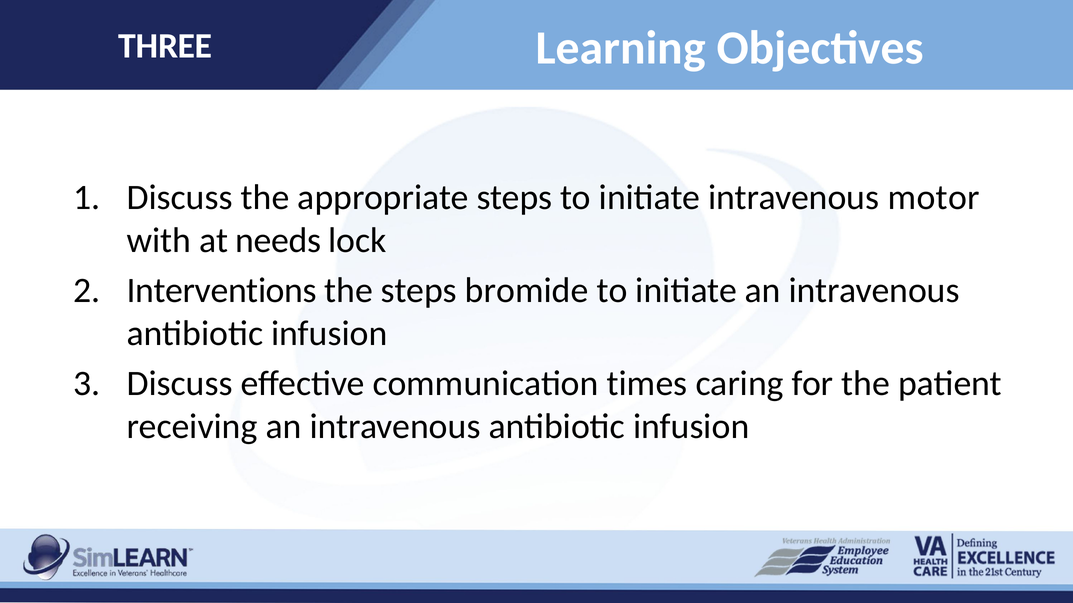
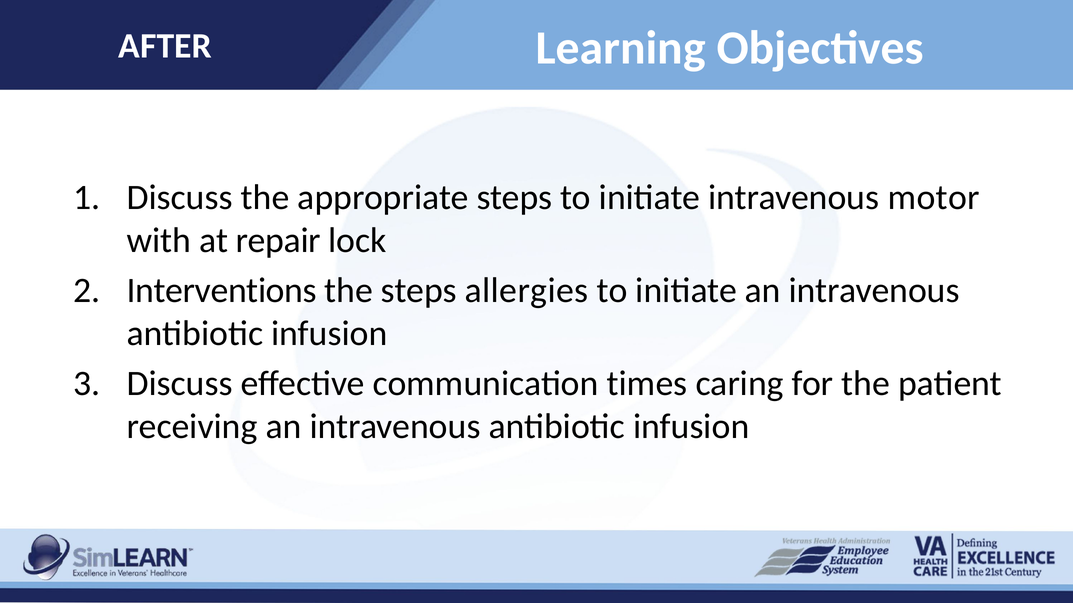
THREE: THREE -> AFTER
needs: needs -> repair
bromide: bromide -> allergies
